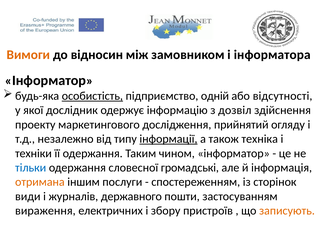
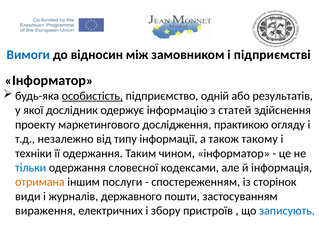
Вимоги colour: orange -> blue
інформатора: інформатора -> підприємстві
відсутності: відсутності -> результатів
дозвіл: дозвіл -> статей
прийнятий: прийнятий -> практикою
інформації underline: present -> none
техніка: техніка -> такому
громадські: громадські -> кодексами
записують colour: orange -> blue
